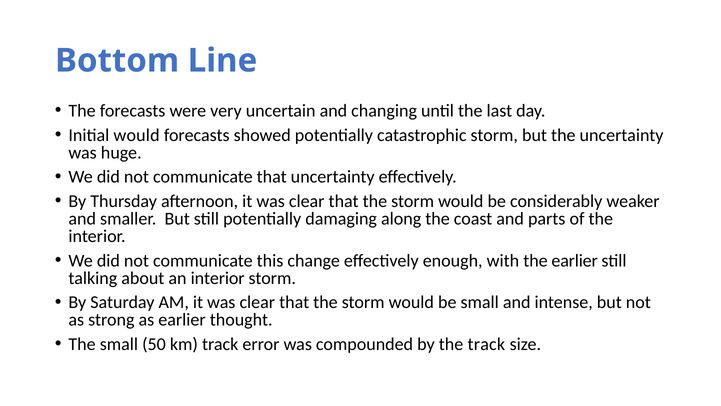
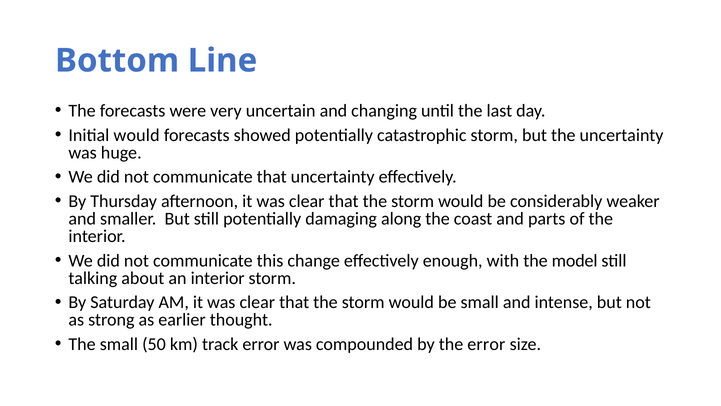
the earlier: earlier -> model
the track: track -> error
